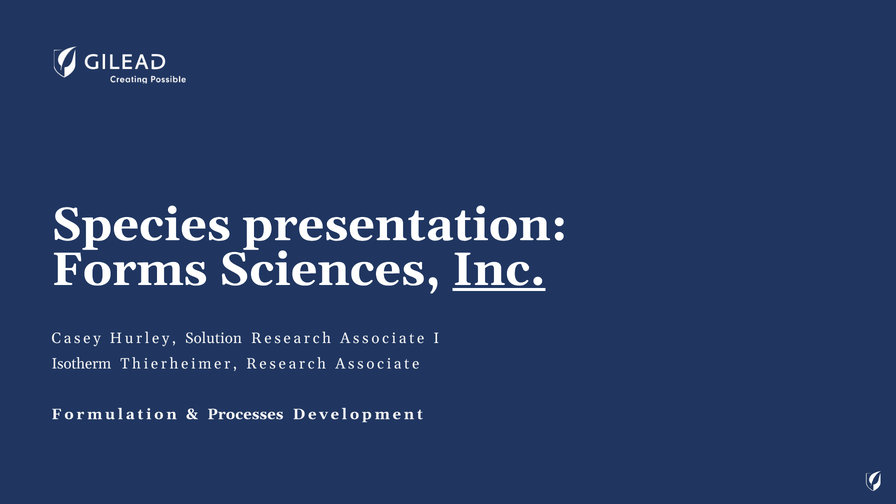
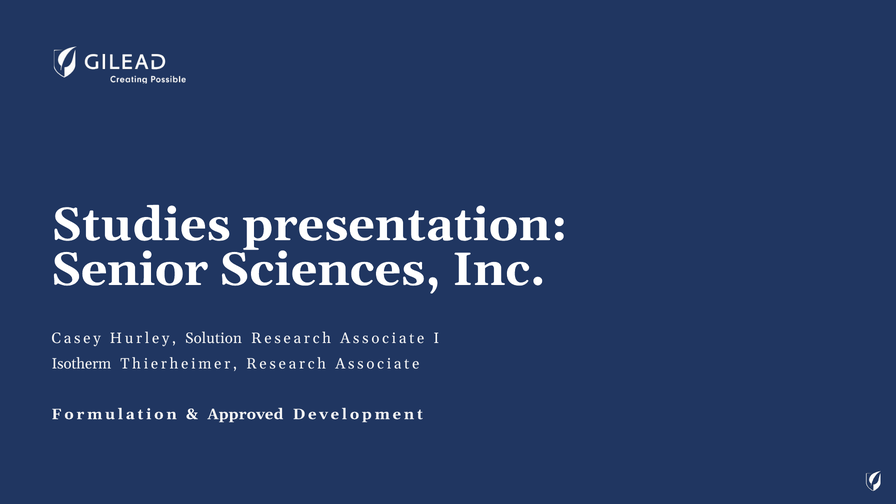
Species: Species -> Studies
Forms: Forms -> Senior
Inc underline: present -> none
Processes: Processes -> Approved
